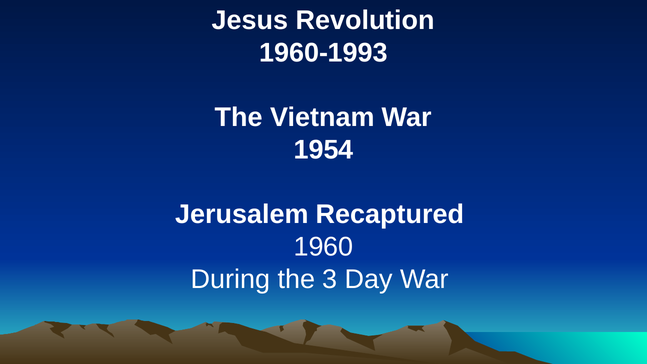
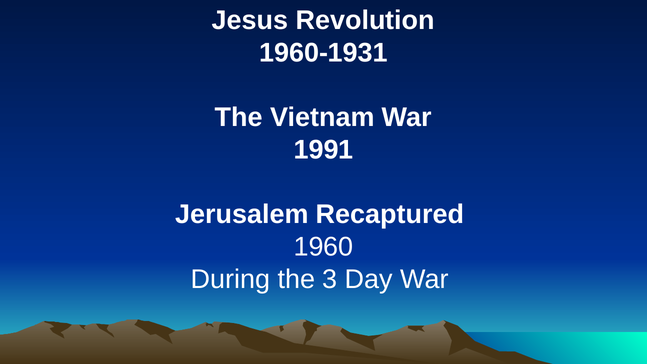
1960-1993: 1960-1993 -> 1960-1931
1954: 1954 -> 1991
